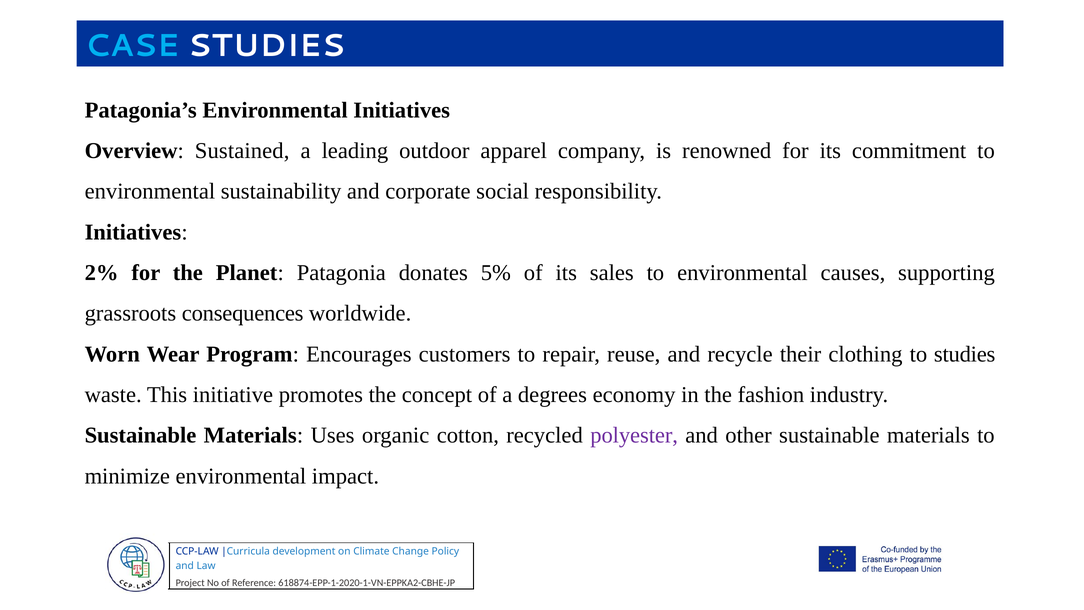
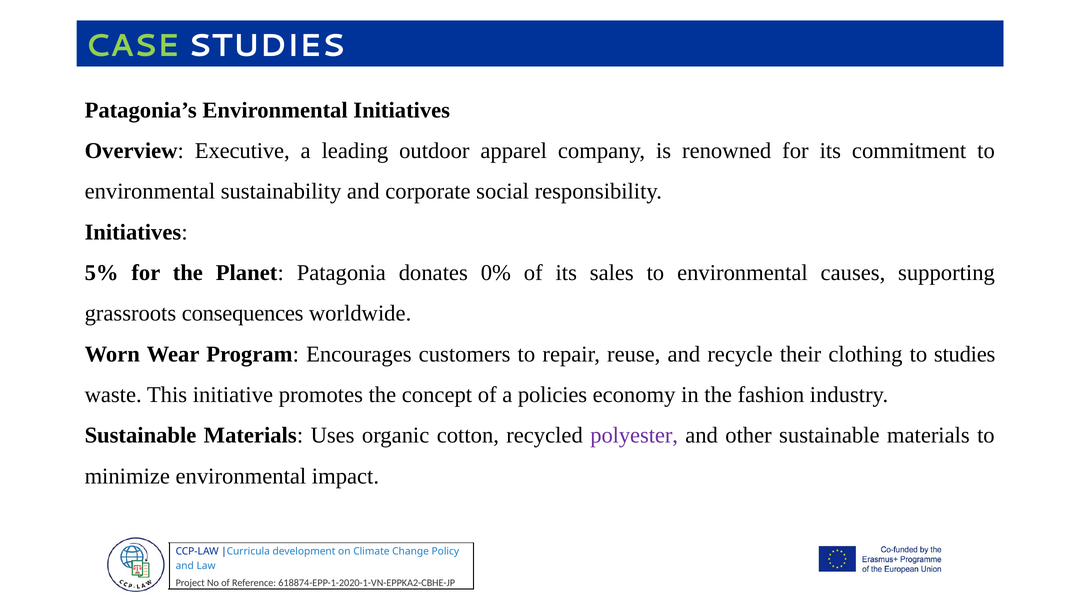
CASE colour: light blue -> light green
Sustained: Sustained -> Executive
2%: 2% -> 5%
5%: 5% -> 0%
degrees: degrees -> policies
